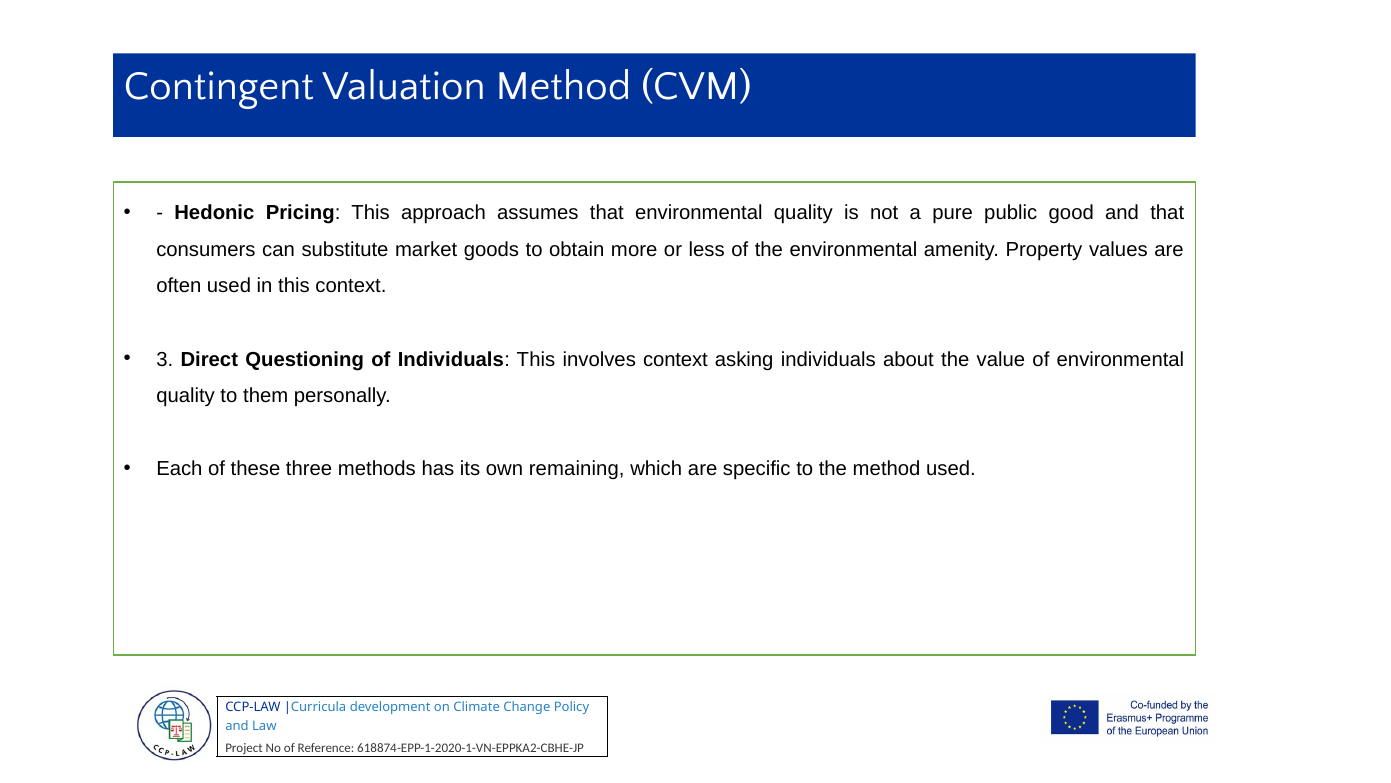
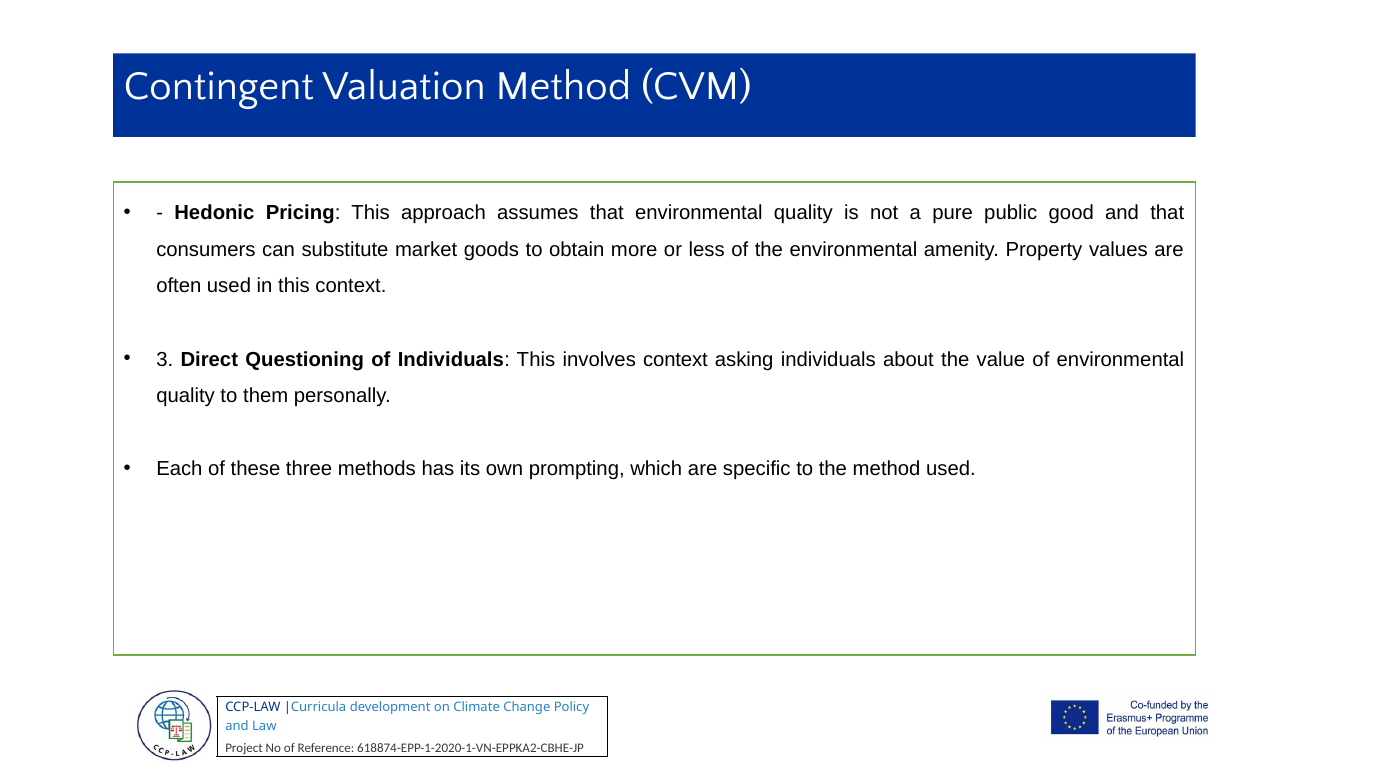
remaining: remaining -> prompting
